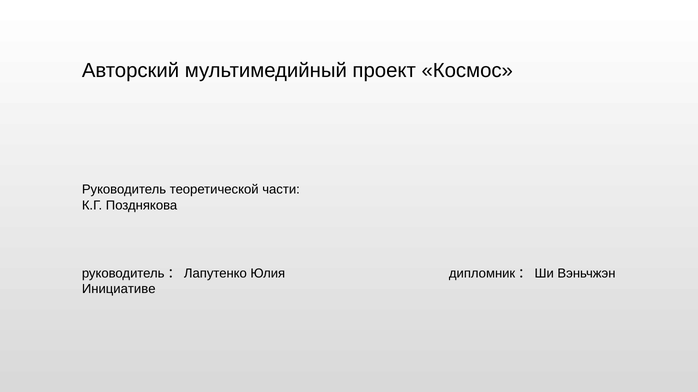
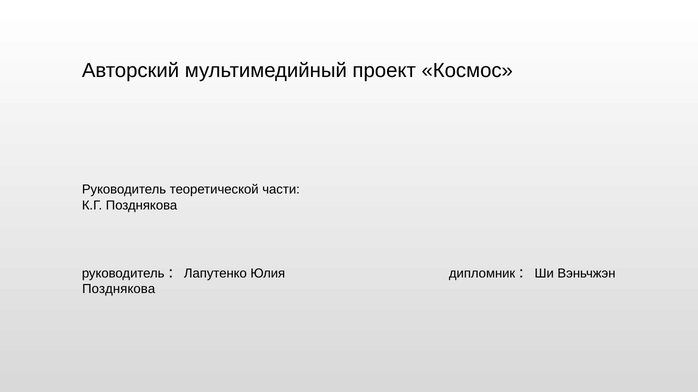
Инициативе at (119, 290): Инициативе -> Позднякова
